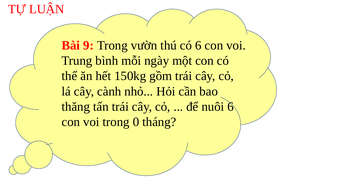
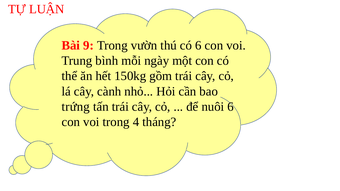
thăng: thăng -> trứng
0: 0 -> 4
